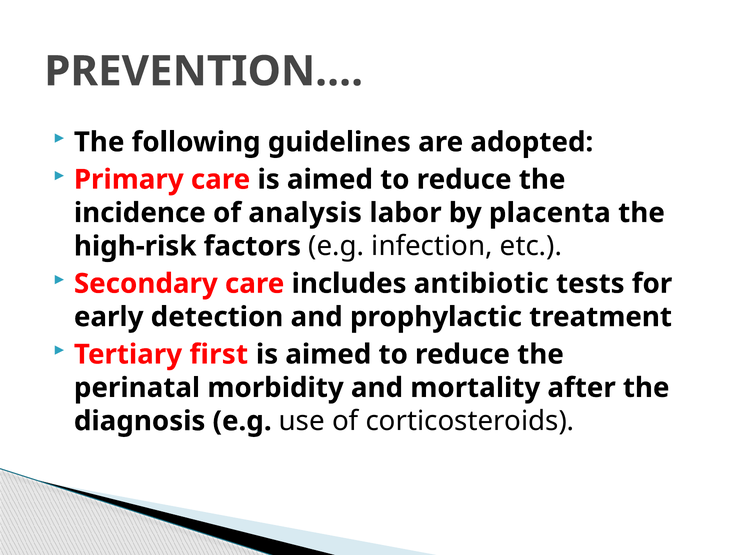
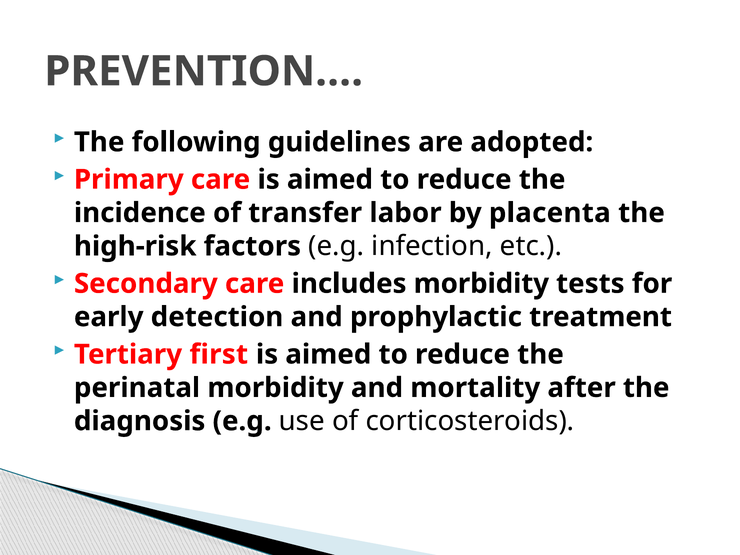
analysis: analysis -> transfer
includes antibiotic: antibiotic -> morbidity
